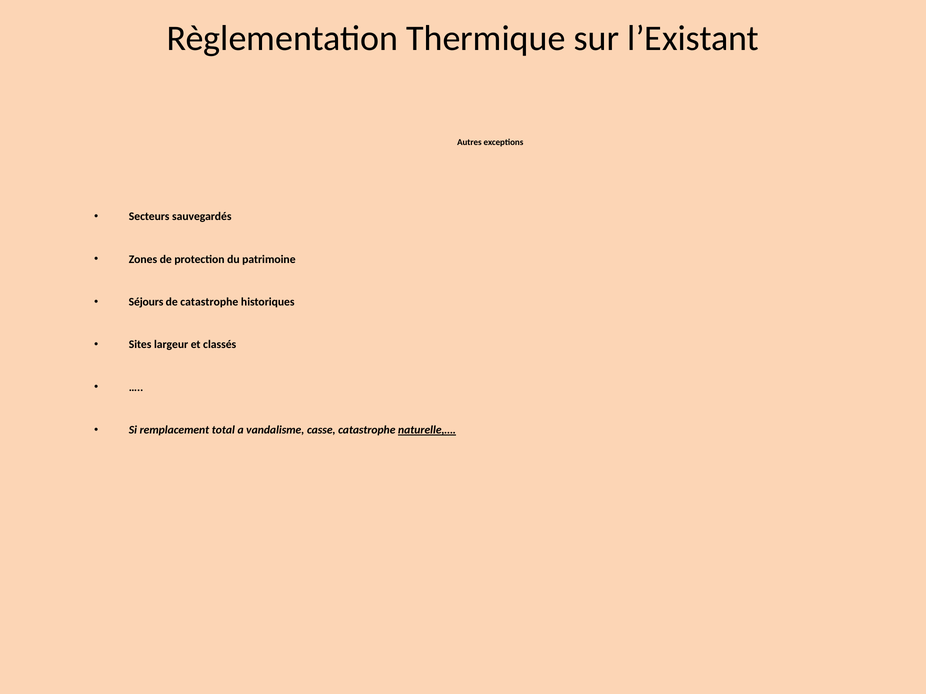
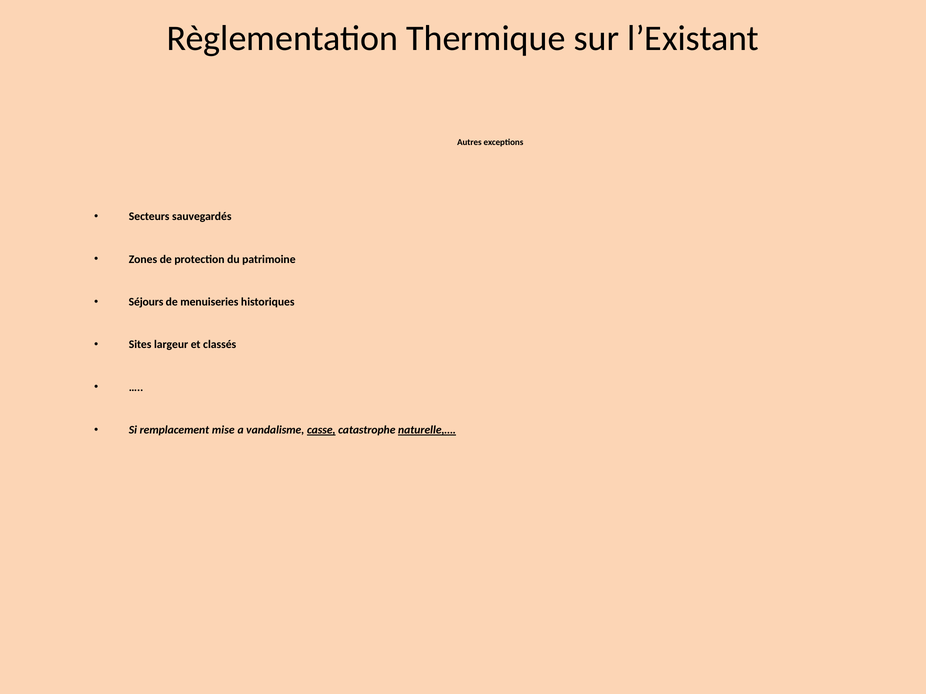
de catastrophe: catastrophe -> menuiseries
total: total -> mise
casse underline: none -> present
